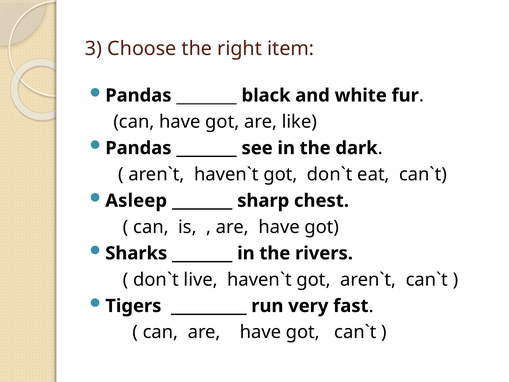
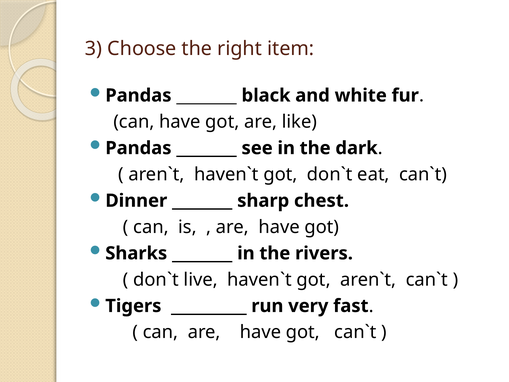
Asleep: Asleep -> Dinner
